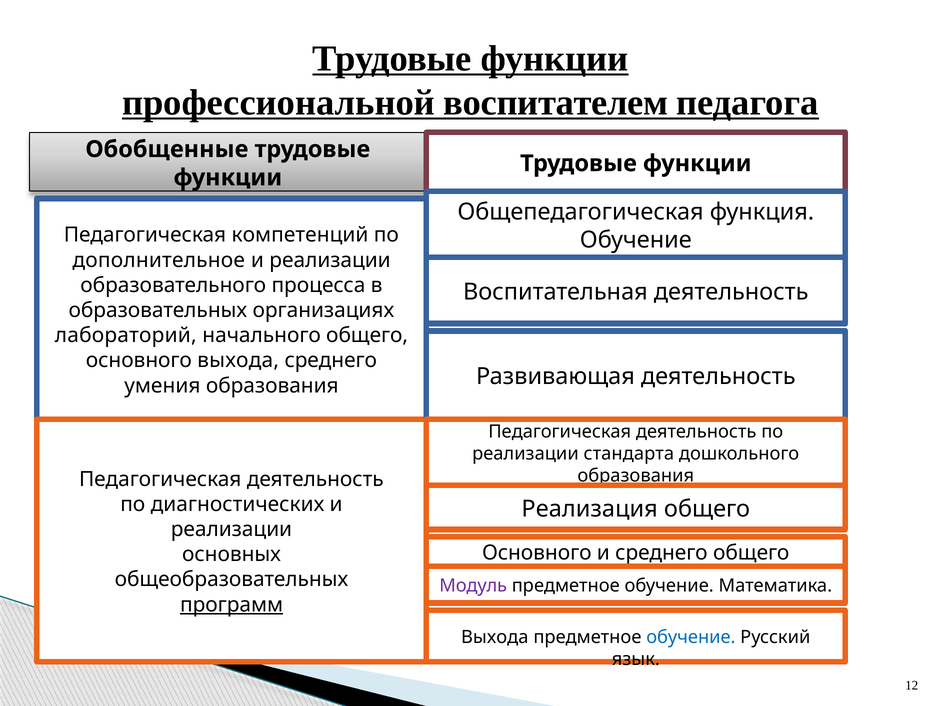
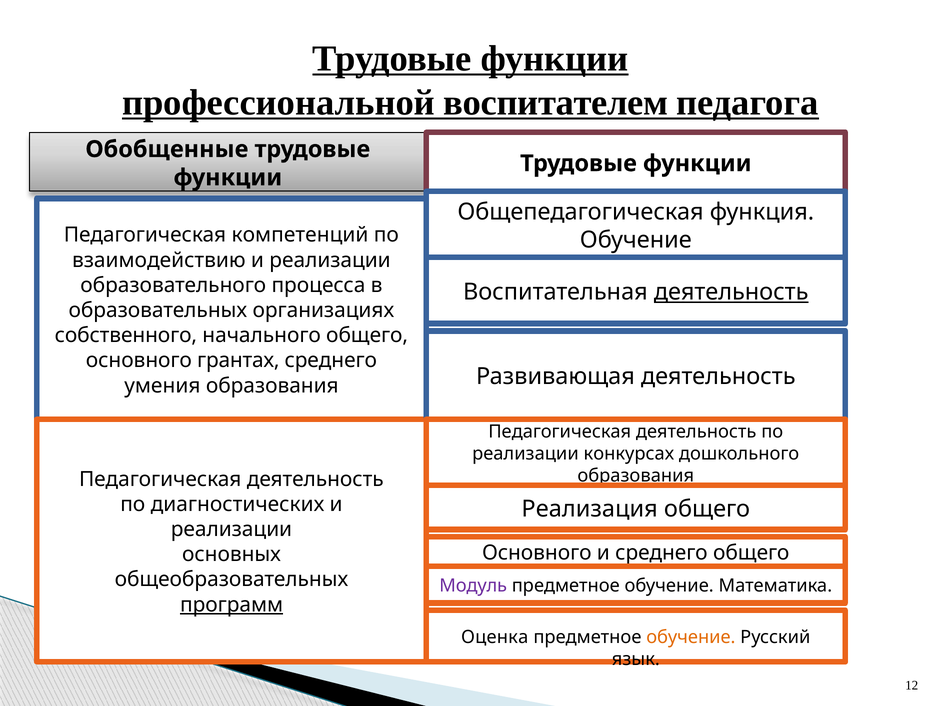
дополнительное: дополнительное -> взаимодействию
деятельность at (731, 292) underline: none -> present
лабораторий: лабораторий -> собственного
основного выхода: выхода -> грантах
стандарта: стандарта -> конкурсах
Выхода at (495, 637): Выхода -> Оценка
обучение at (691, 637) colour: blue -> orange
